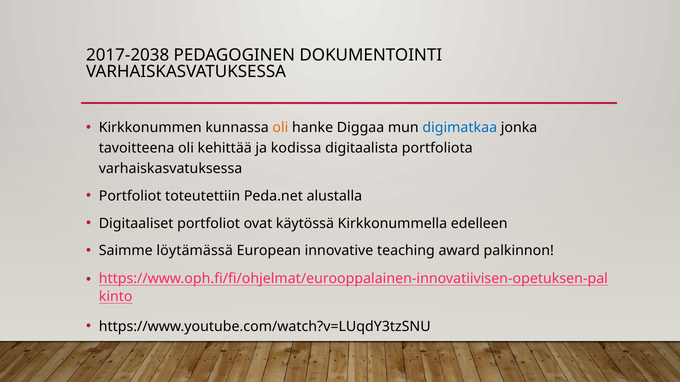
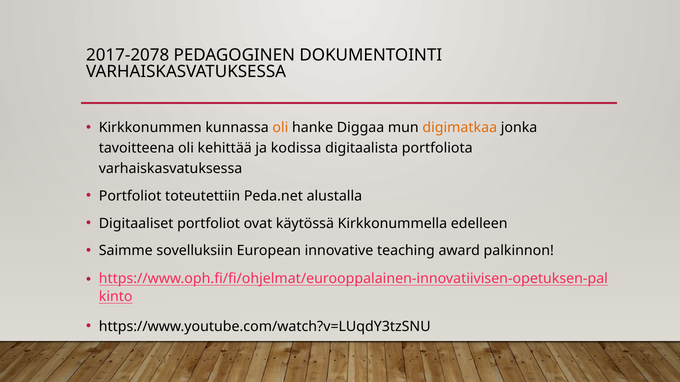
2017-2038: 2017-2038 -> 2017-2078
digimatkaa colour: blue -> orange
löytämässä: löytämässä -> sovelluksiin
